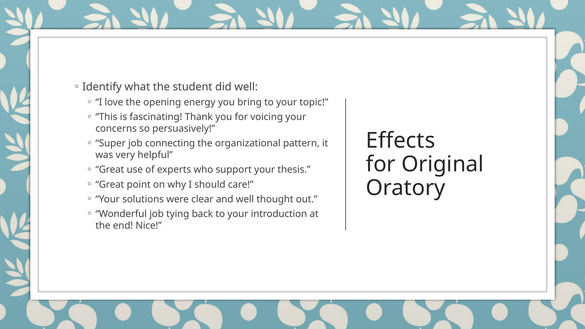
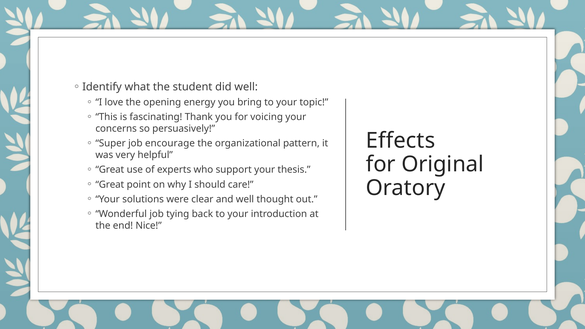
connecting: connecting -> encourage
